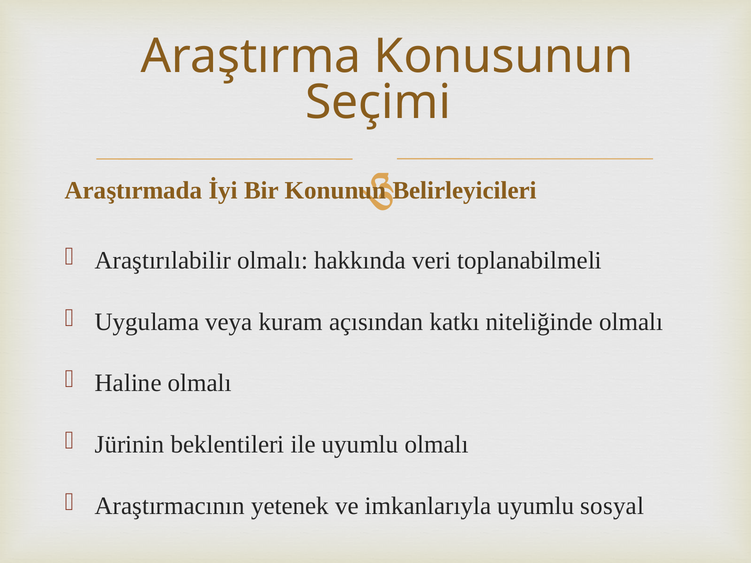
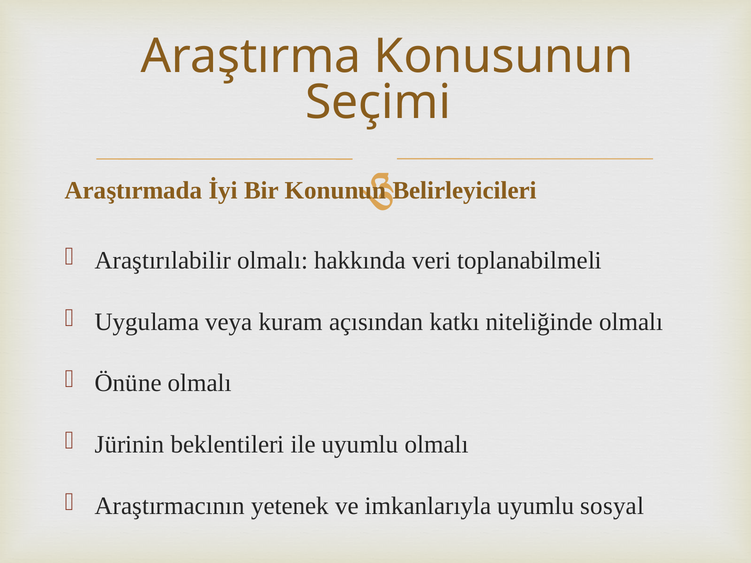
Haline: Haline -> Önüne
